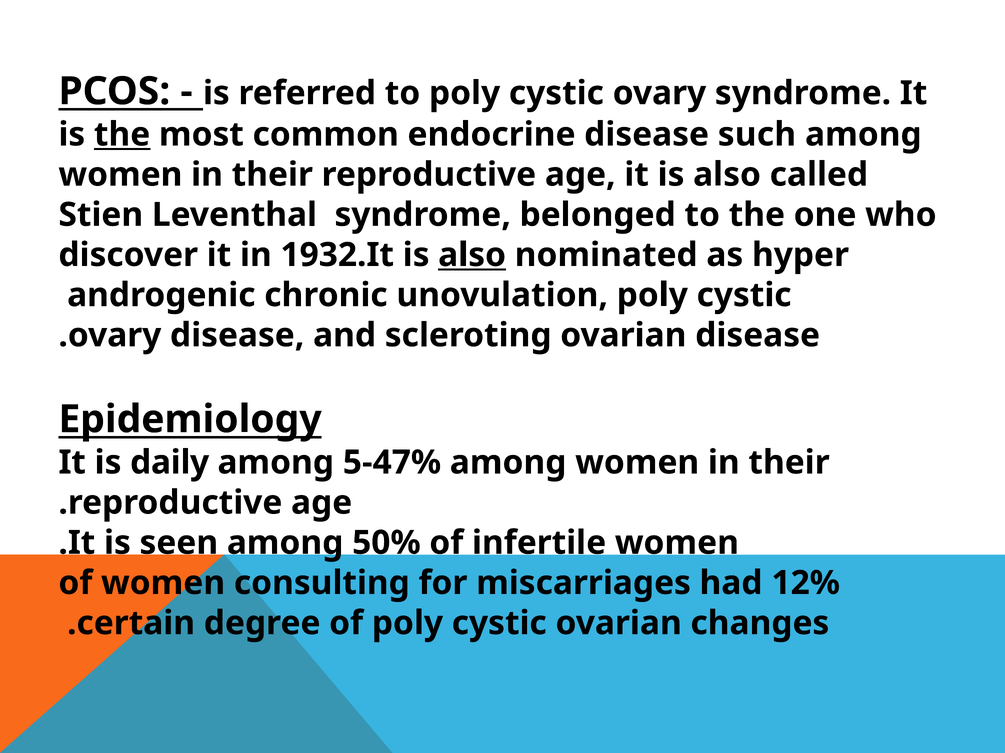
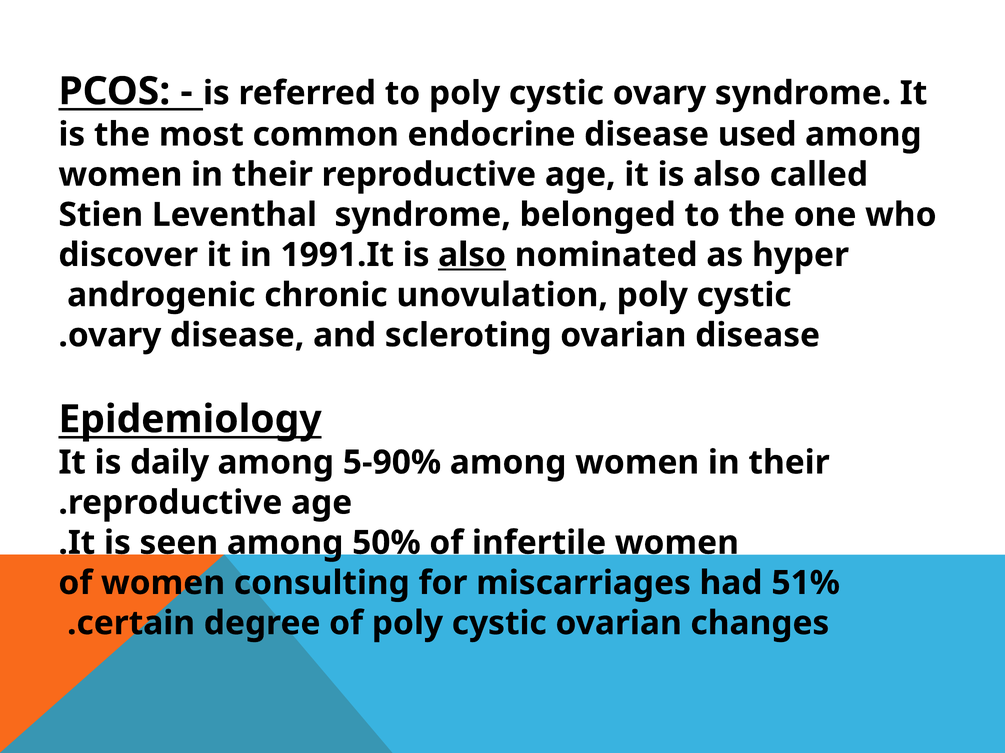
the at (122, 135) underline: present -> none
such: such -> used
1932.It: 1932.It -> 1991.It
5-47%: 5-47% -> 5-90%
12%: 12% -> 51%
